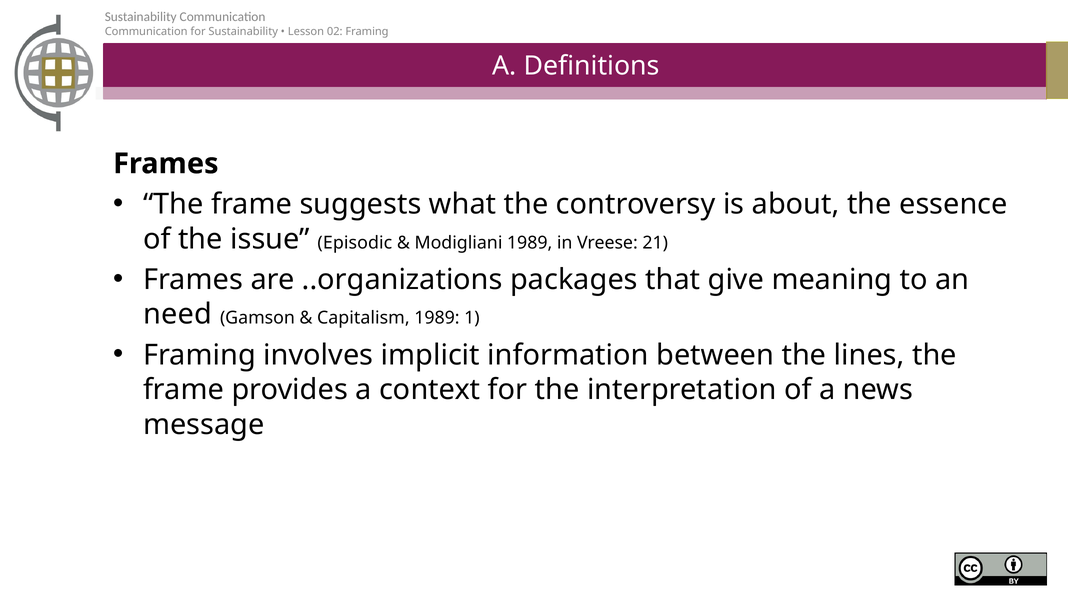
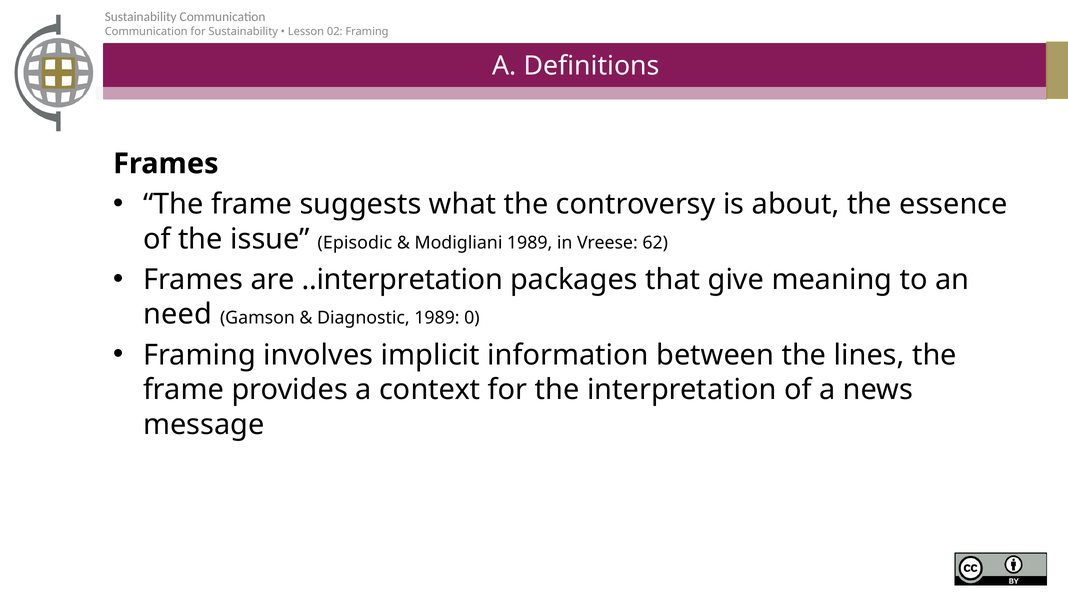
21: 21 -> 62
..organizations: ..organizations -> ..interpretation
Capitalism: Capitalism -> Diagnostic
1: 1 -> 0
